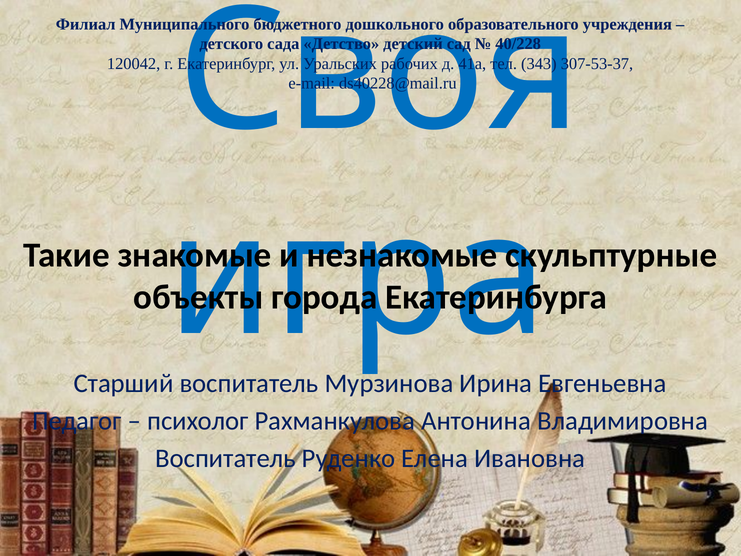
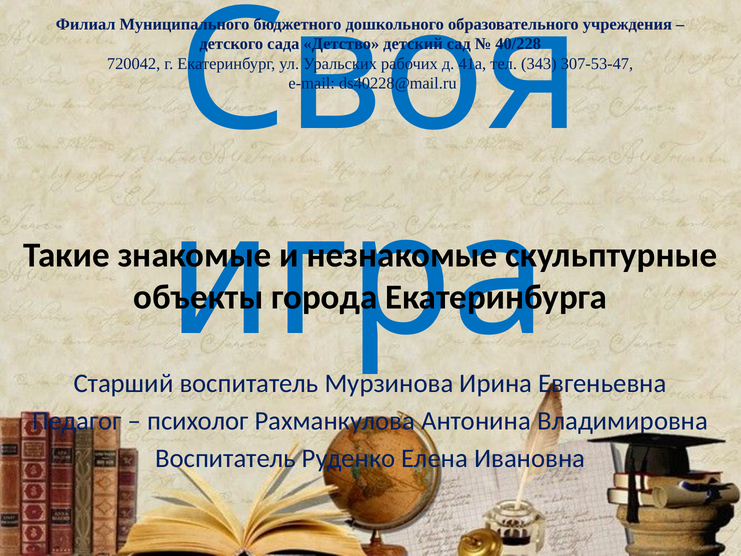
120042: 120042 -> 720042
307-53-37: 307-53-37 -> 307-53-47
